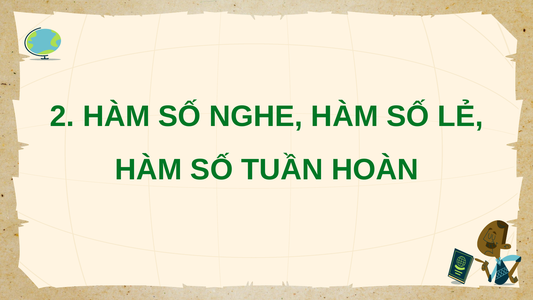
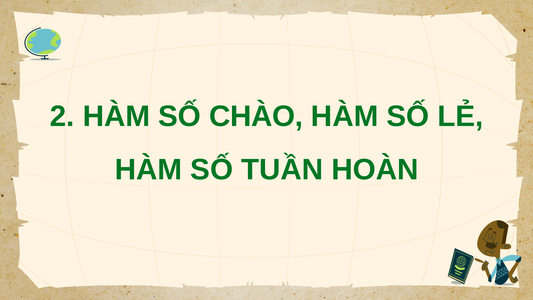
NGHE: NGHE -> CHÀO
